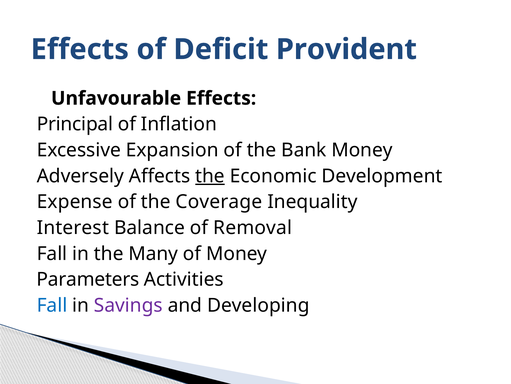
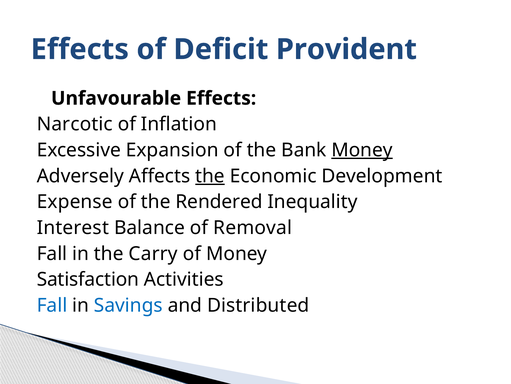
Principal: Principal -> Narcotic
Money at (362, 150) underline: none -> present
Coverage: Coverage -> Rendered
Many: Many -> Carry
Parameters: Parameters -> Satisfaction
Savings colour: purple -> blue
Developing: Developing -> Distributed
